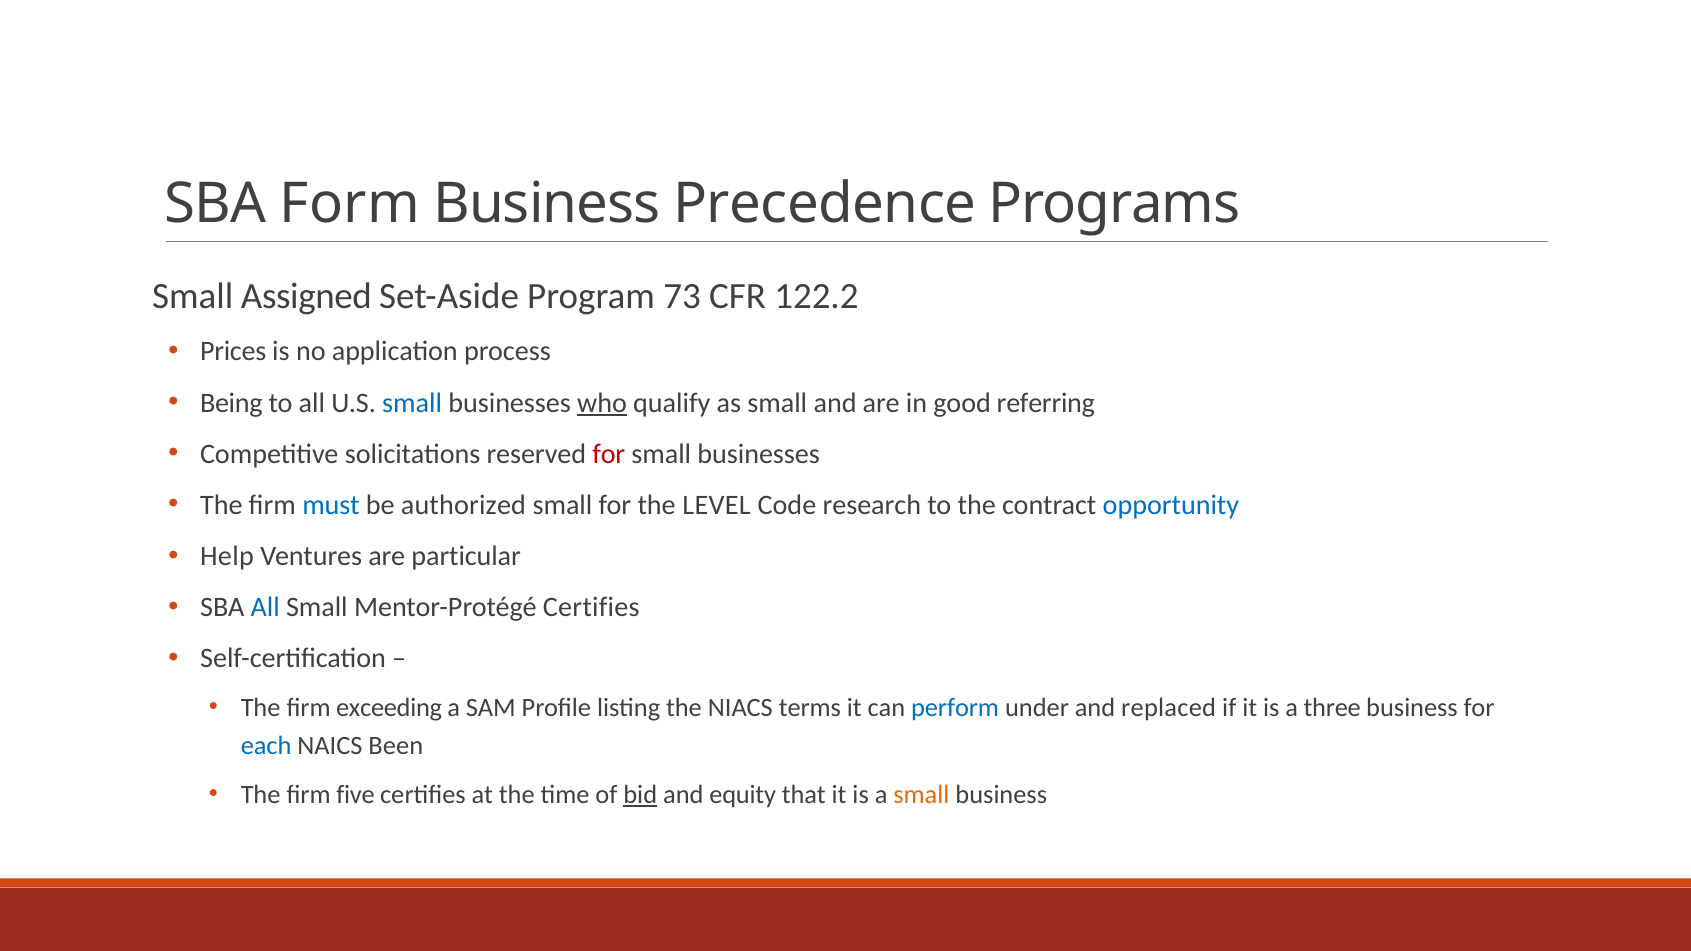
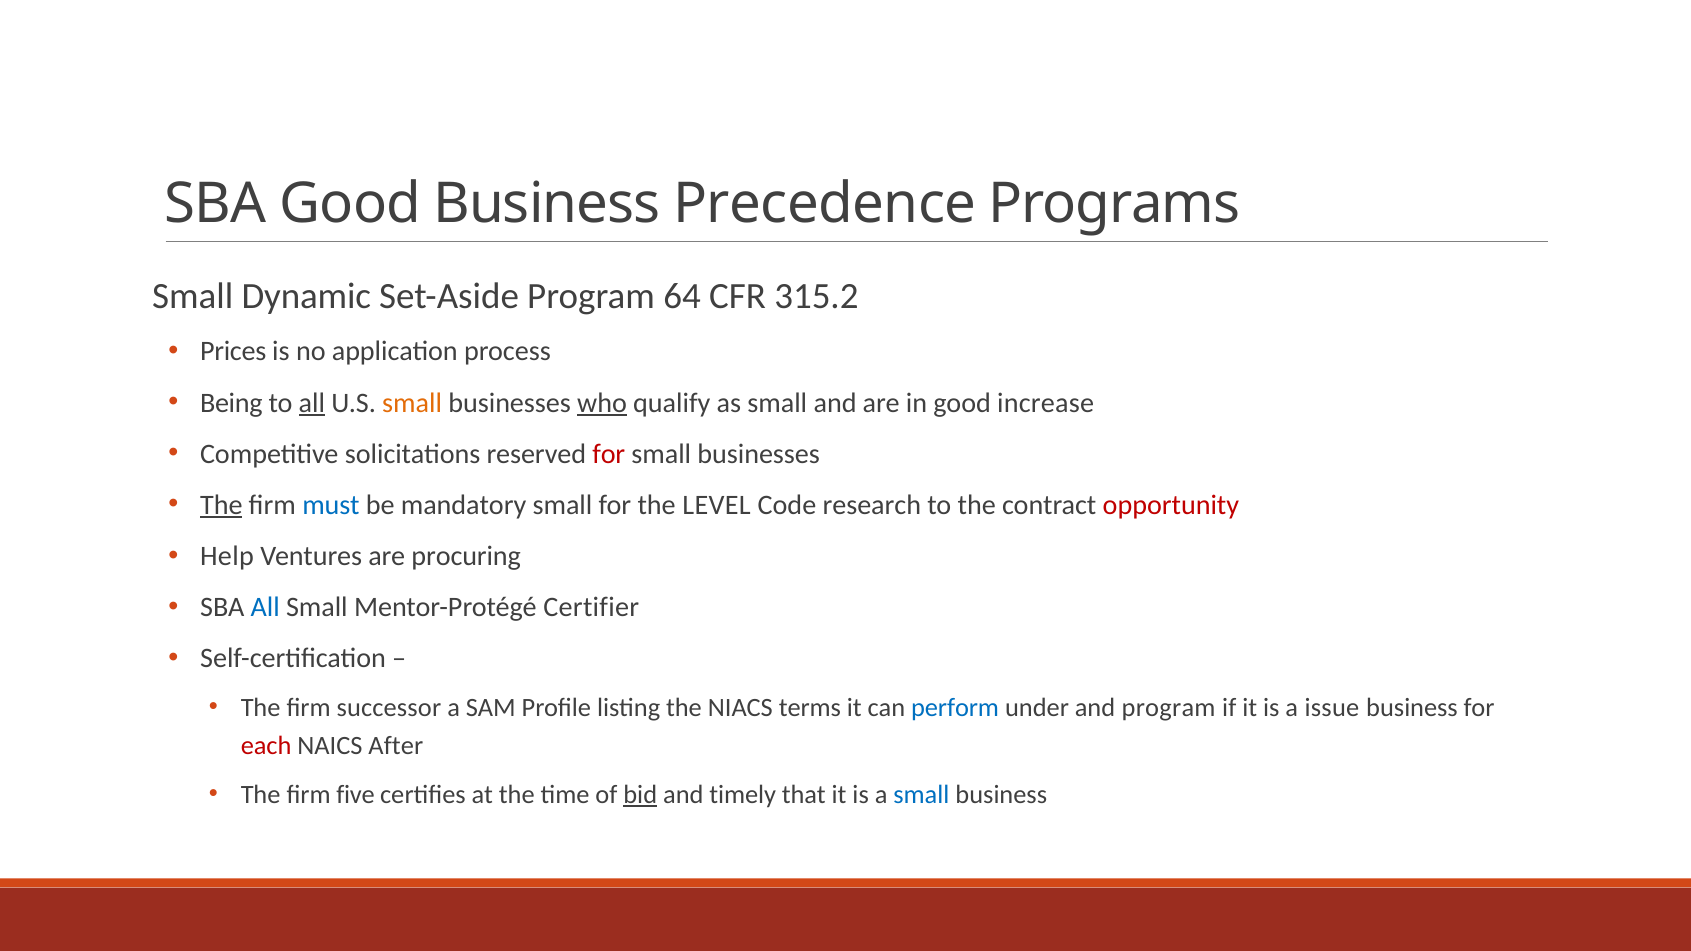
SBA Form: Form -> Good
Assigned: Assigned -> Dynamic
73: 73 -> 64
122.2: 122.2 -> 315.2
all at (312, 403) underline: none -> present
small at (412, 403) colour: blue -> orange
referring: referring -> increase
The at (221, 505) underline: none -> present
authorized: authorized -> mandatory
opportunity colour: blue -> red
particular: particular -> procuring
Mentor-Protégé Certifies: Certifies -> Certifier
exceeding: exceeding -> successor
and replaced: replaced -> program
three: three -> issue
each colour: blue -> red
Been: Been -> After
equity: equity -> timely
small at (921, 795) colour: orange -> blue
